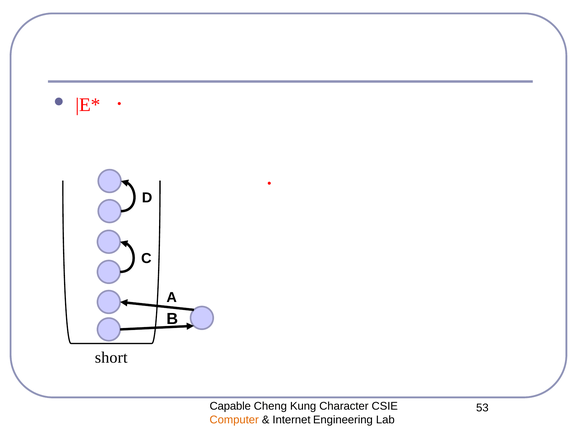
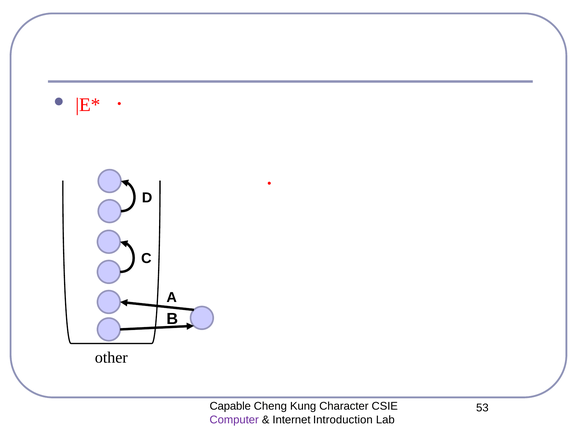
short: short -> other
Computer colour: orange -> purple
Engineering: Engineering -> Introduction
